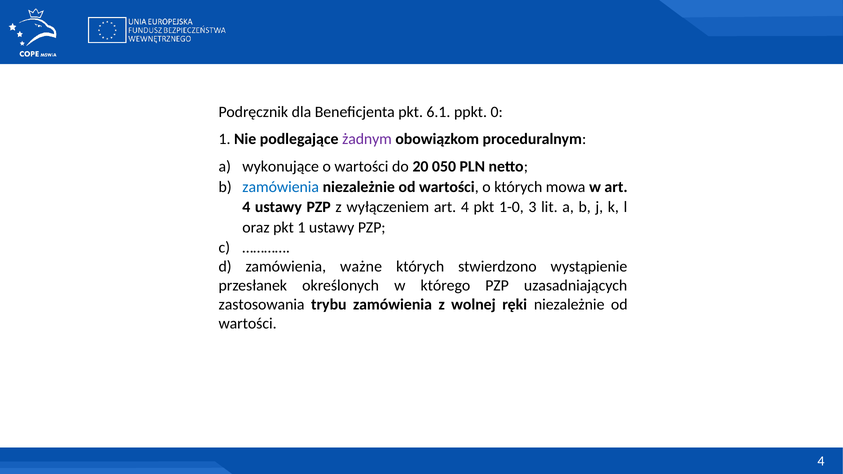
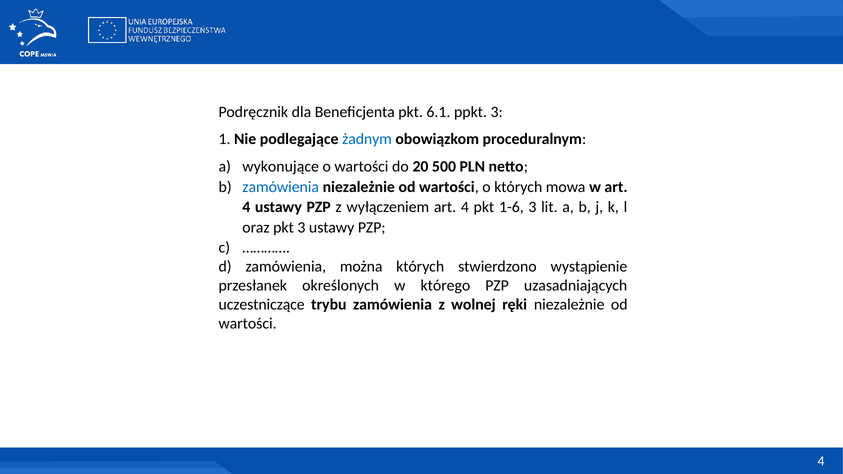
ppkt 0: 0 -> 3
żadnym colour: purple -> blue
050: 050 -> 500
1-0: 1-0 -> 1-6
pkt 1: 1 -> 3
ważne: ważne -> można
zastosowania: zastosowania -> uczestniczące
